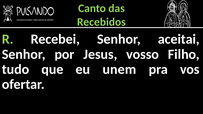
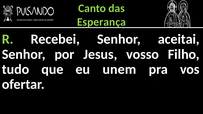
Recebidos: Recebidos -> Esperança
